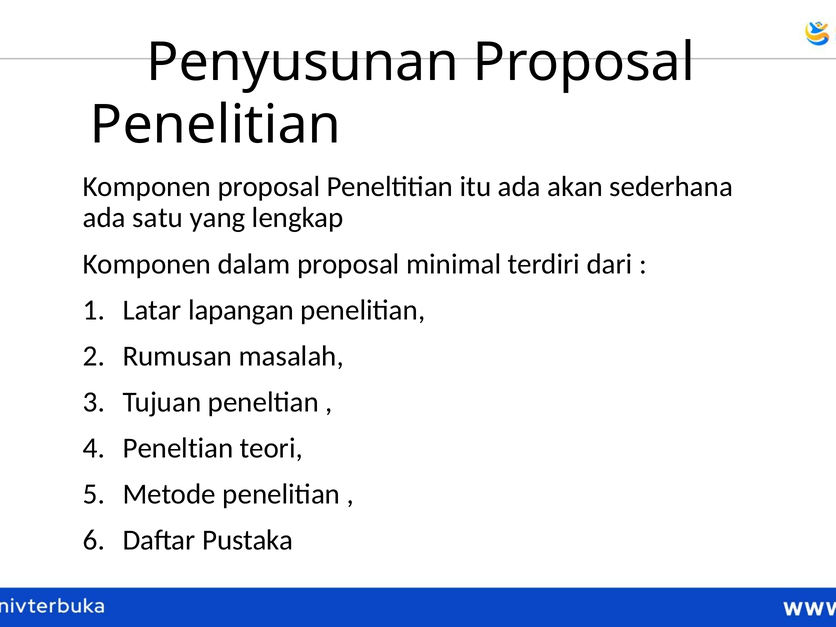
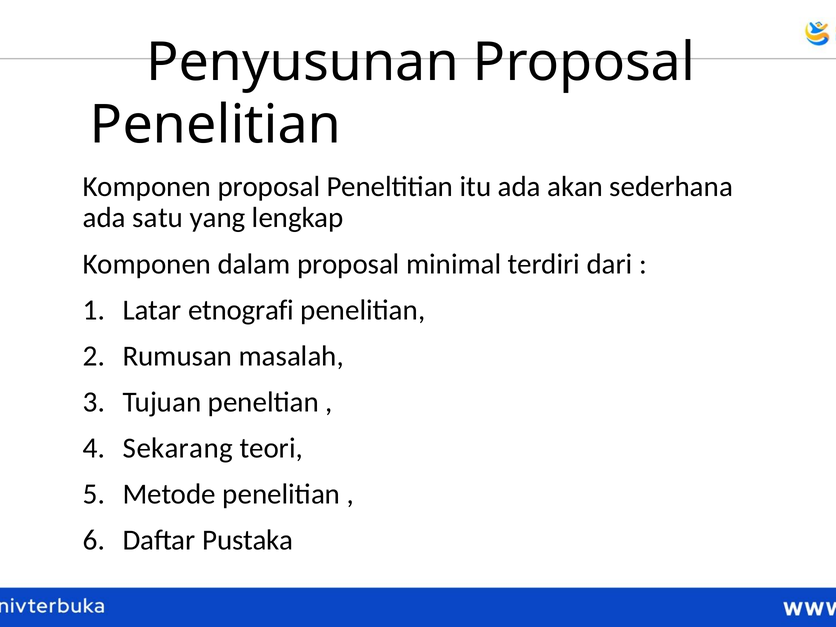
lapangan: lapangan -> etnografi
Peneltian at (178, 448): Peneltian -> Sekarang
